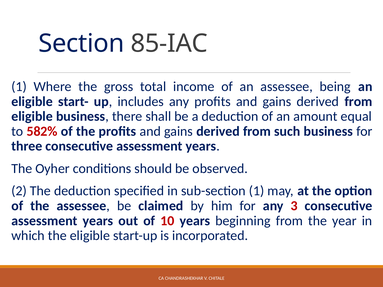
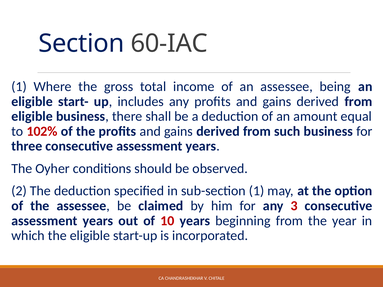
85-IAC: 85-IAC -> 60-IAC
582%: 582% -> 102%
